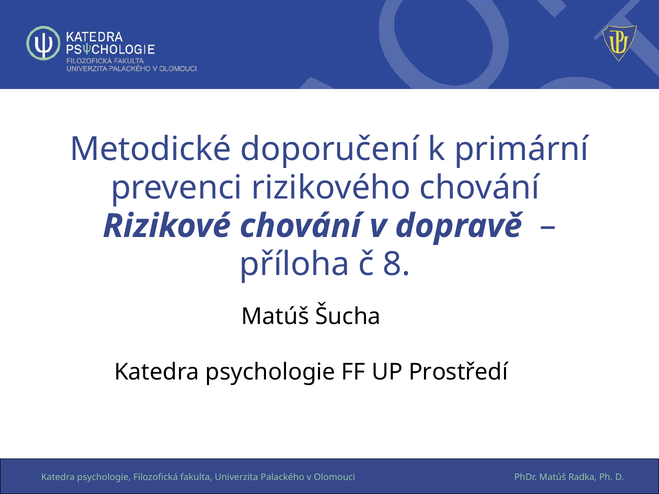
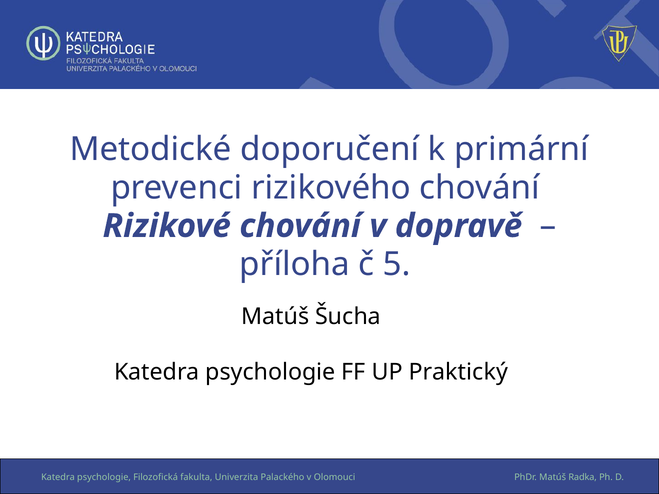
8: 8 -> 5
Prostředí: Prostředí -> Praktický
